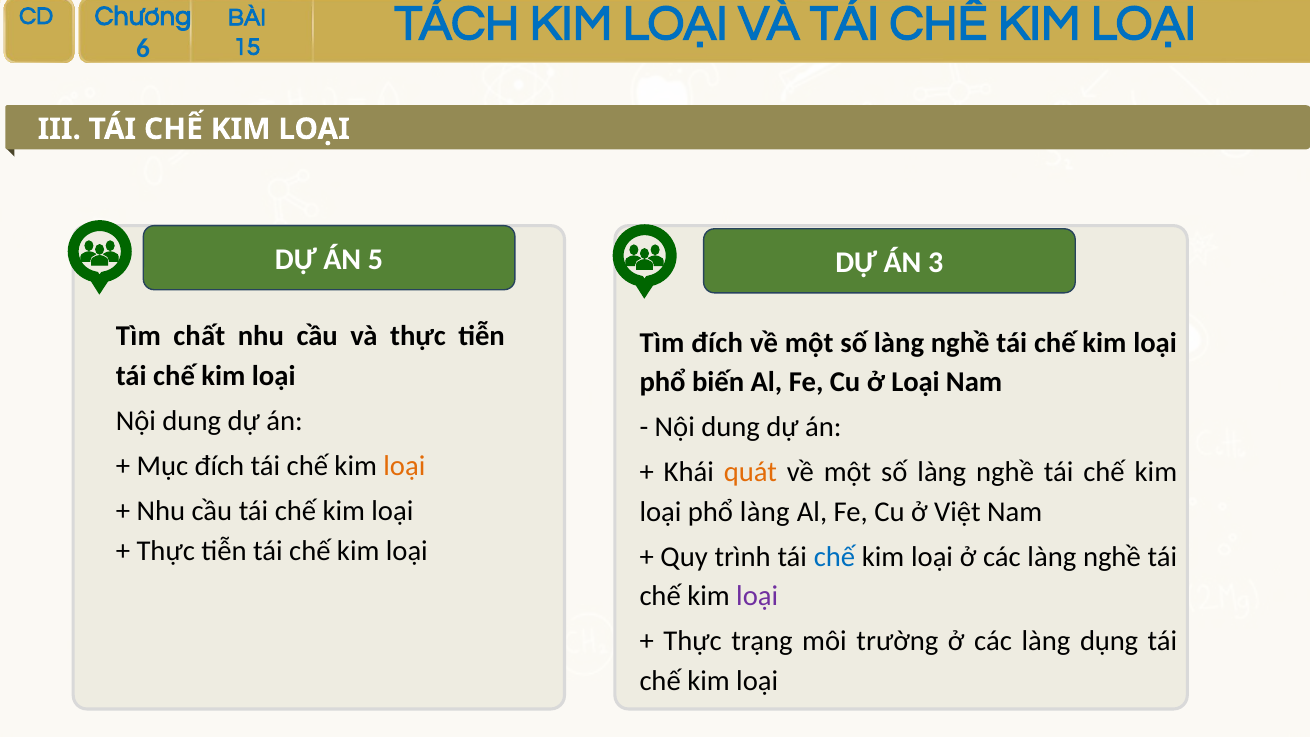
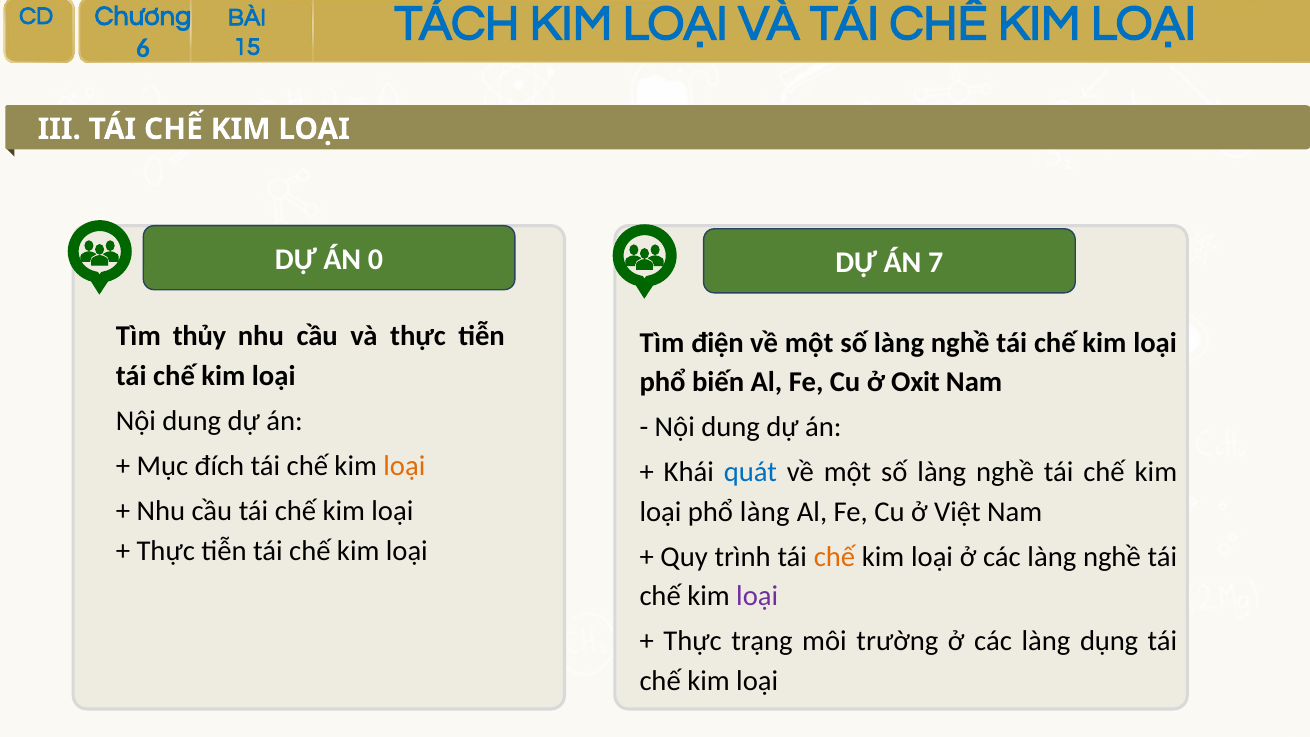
5: 5 -> 0
3: 3 -> 7
chất: chất -> thủy
Tìm đích: đích -> điện
ở Loại: Loại -> Oxit
quát colour: orange -> blue
chế at (834, 557) colour: blue -> orange
